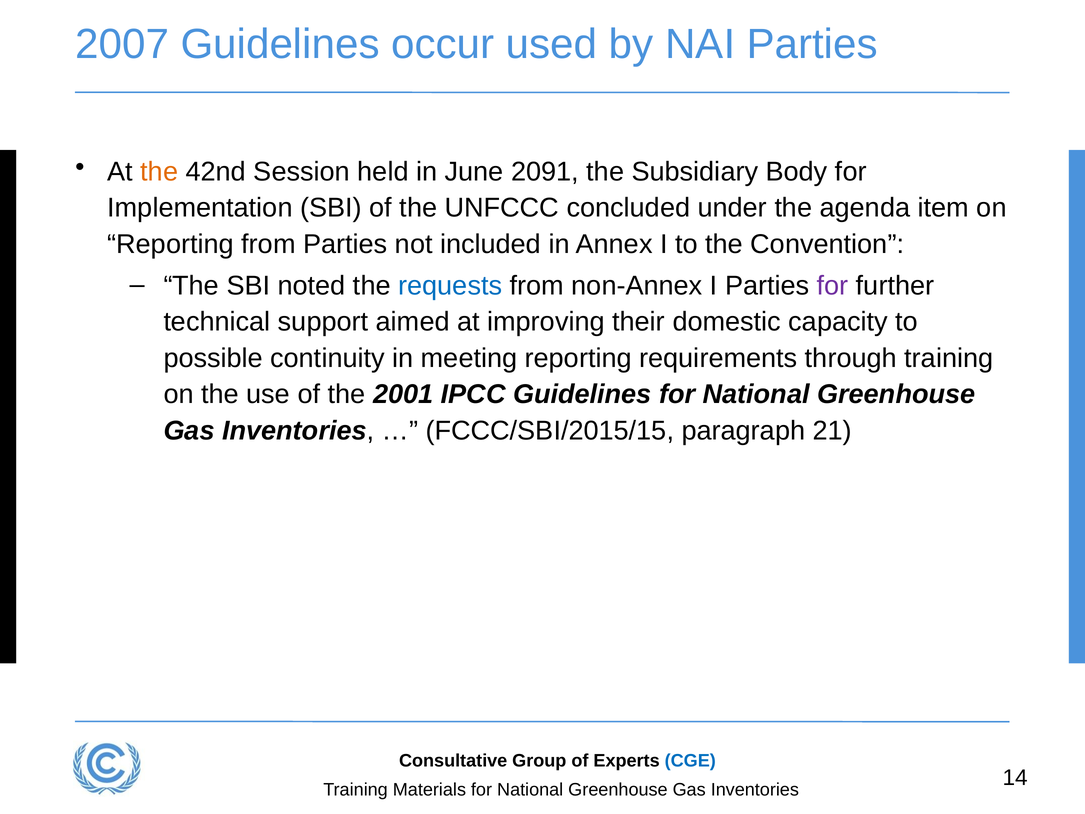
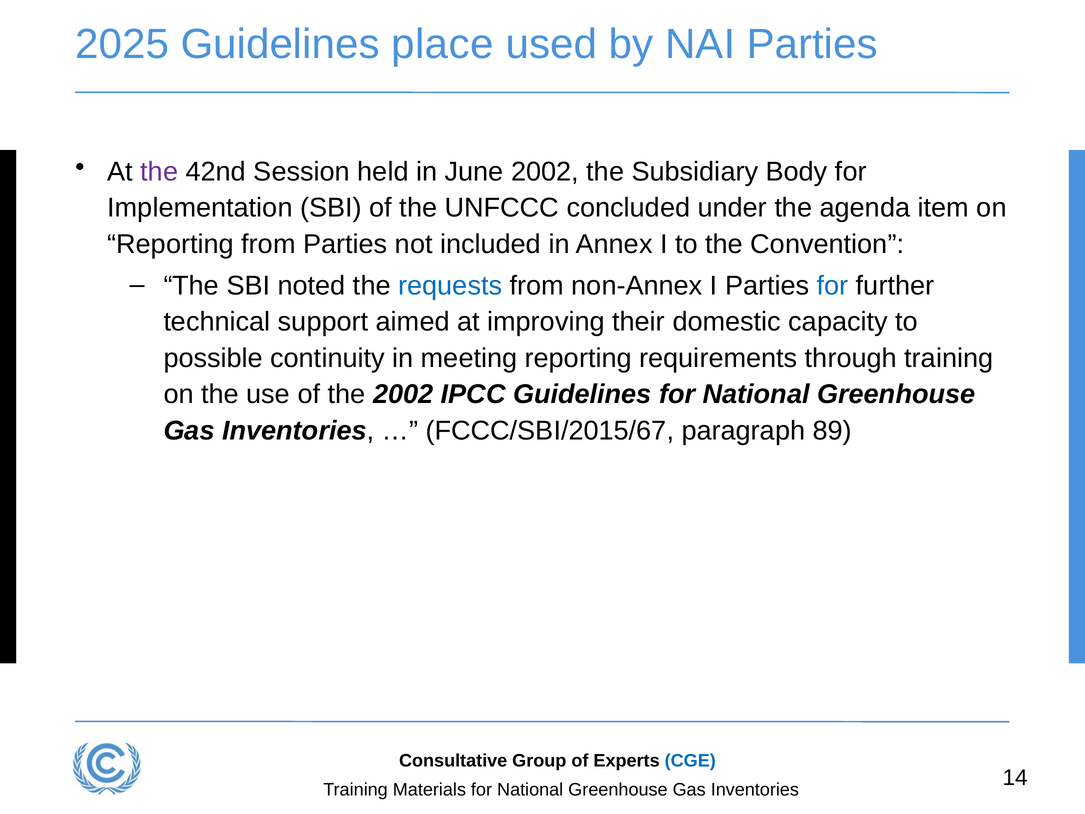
2007: 2007 -> 2025
occur: occur -> place
the at (159, 172) colour: orange -> purple
June 2091: 2091 -> 2002
for at (833, 286) colour: purple -> blue
the 2001: 2001 -> 2002
FCCC/SBI/2015/15: FCCC/SBI/2015/15 -> FCCC/SBI/2015/67
21: 21 -> 89
